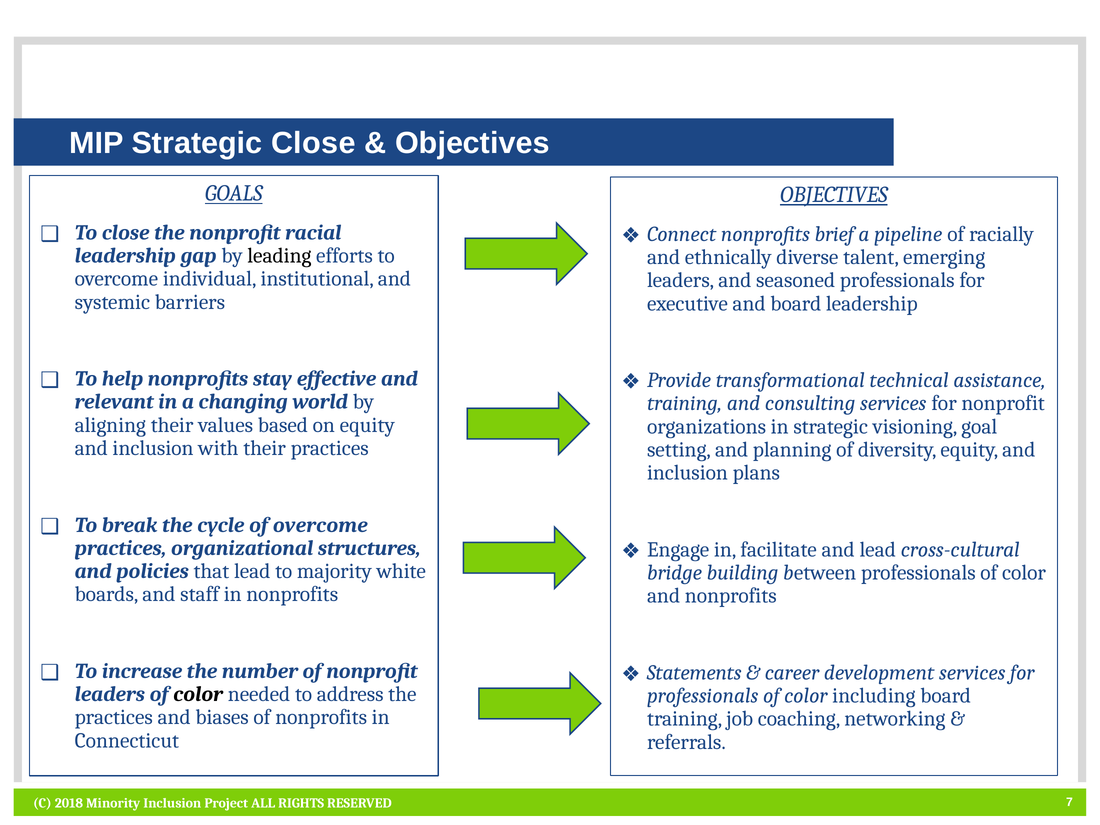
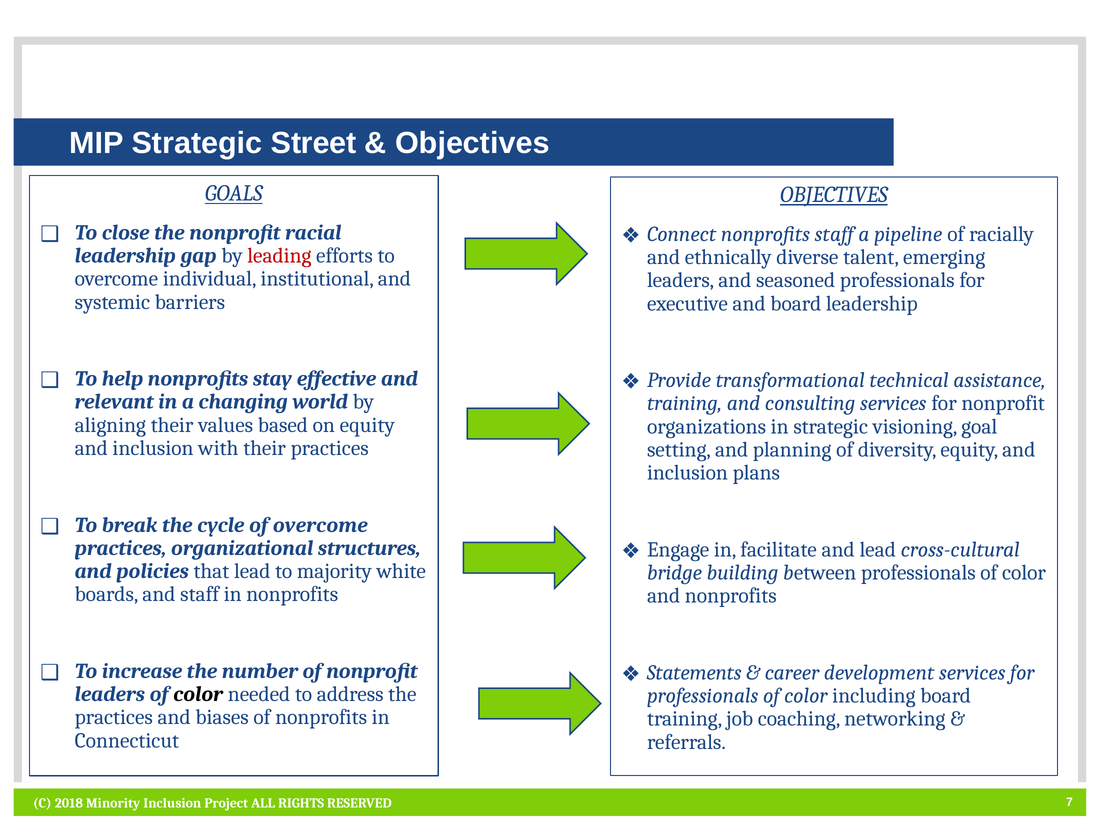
Strategic Close: Close -> Street
nonprofits brief: brief -> staff
leading colour: black -> red
